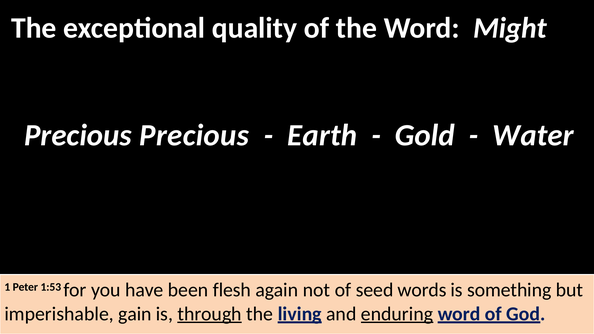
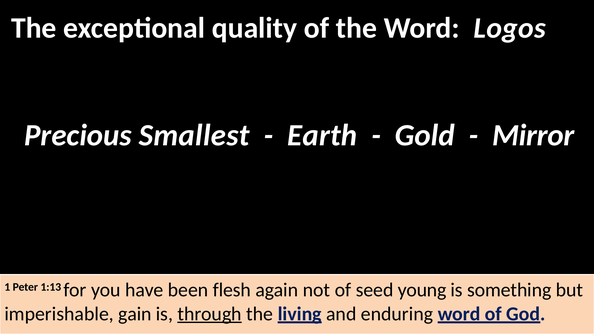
Might: Might -> Logos
Precious Precious: Precious -> Smallest
Water: Water -> Mirror
1:53: 1:53 -> 1:13
words: words -> young
enduring underline: present -> none
